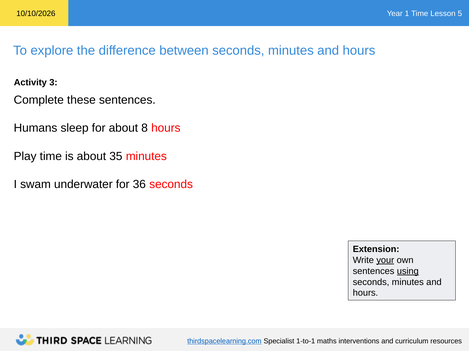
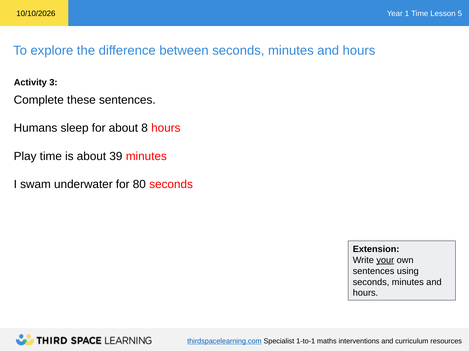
35: 35 -> 39
36: 36 -> 80
using underline: present -> none
